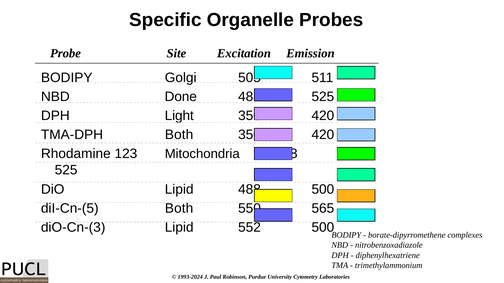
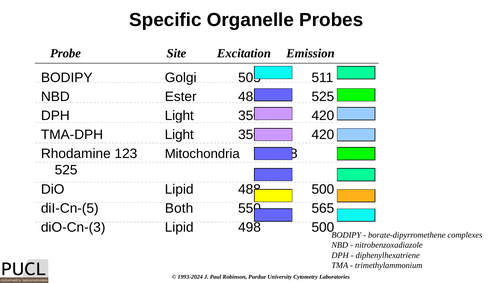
Done: Done -> Ester
TMA-DPH Both: Both -> Light
552: 552 -> 498
